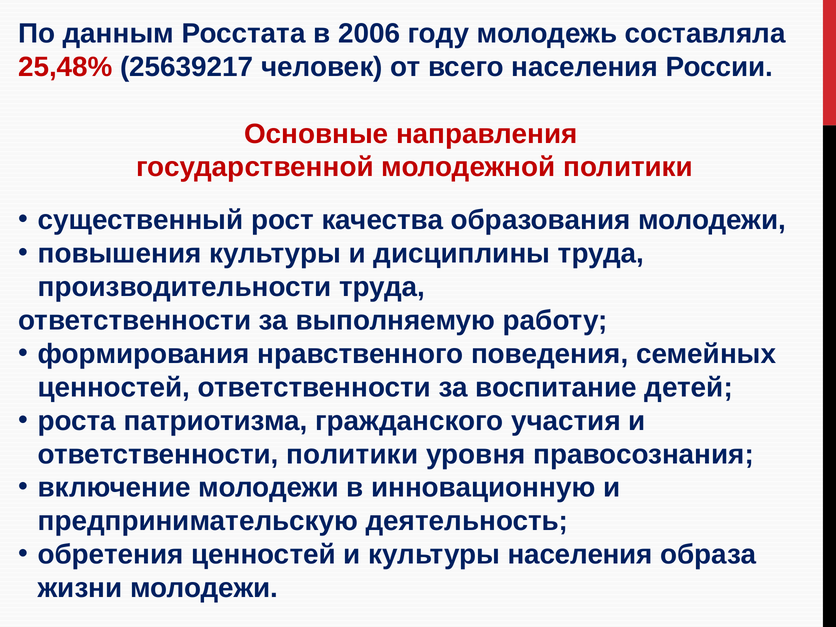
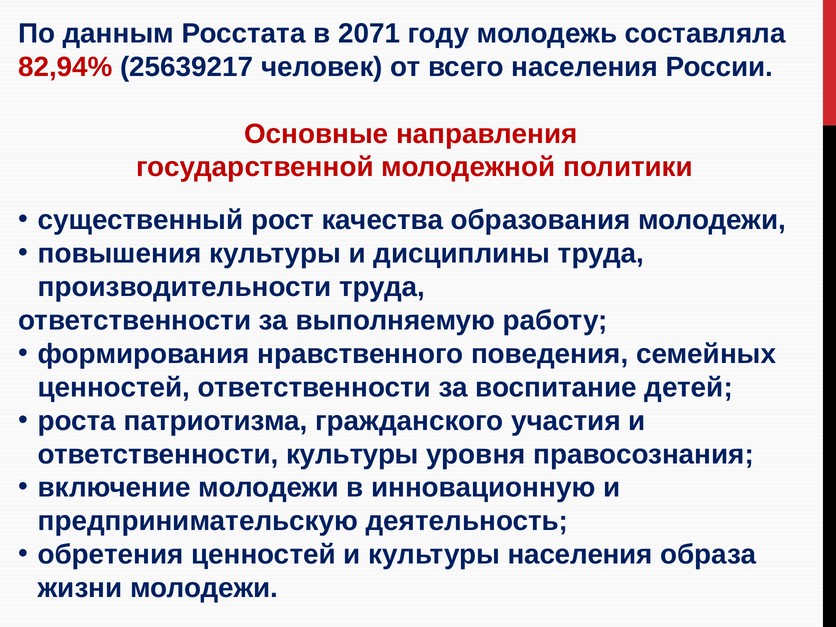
2006: 2006 -> 2071
25,48%: 25,48% -> 82,94%
ответственности политики: политики -> культуры
